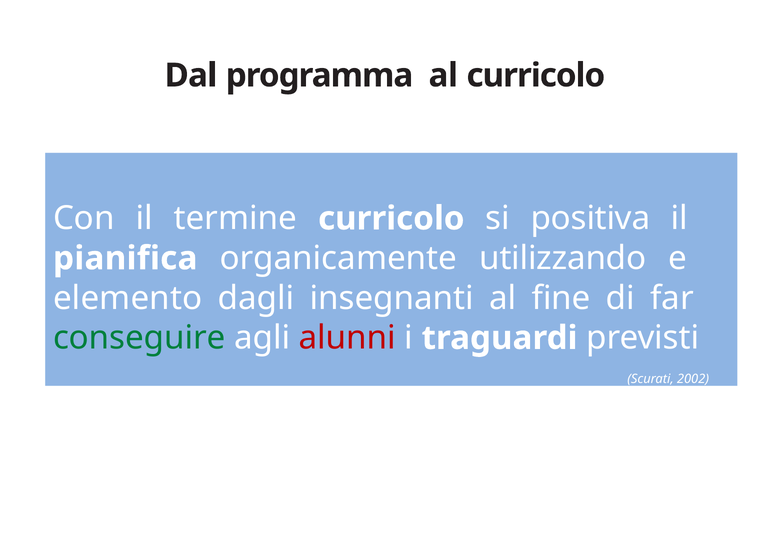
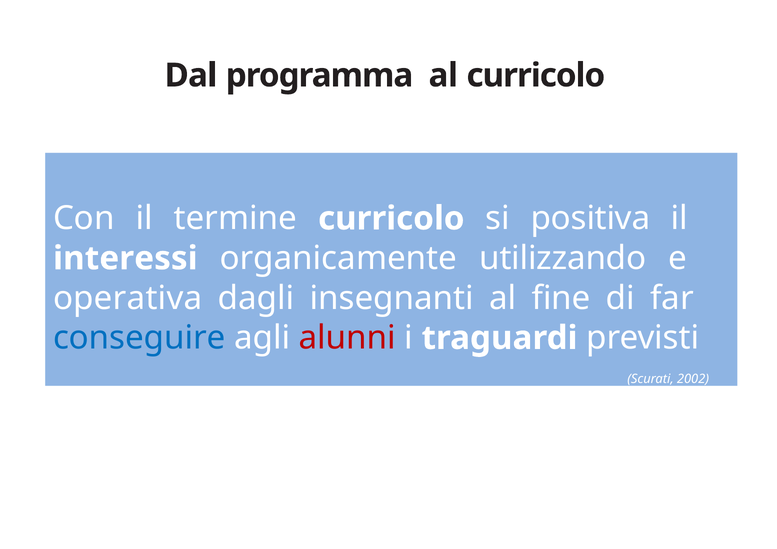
pianifica: pianifica -> interessi
elemento: elemento -> operativa
conseguire colour: green -> blue
